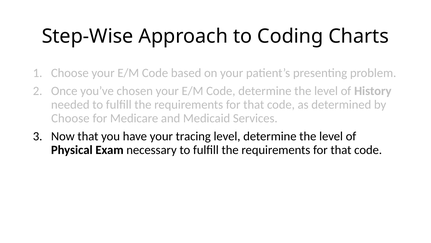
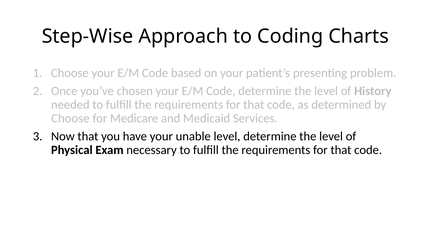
tracing: tracing -> unable
